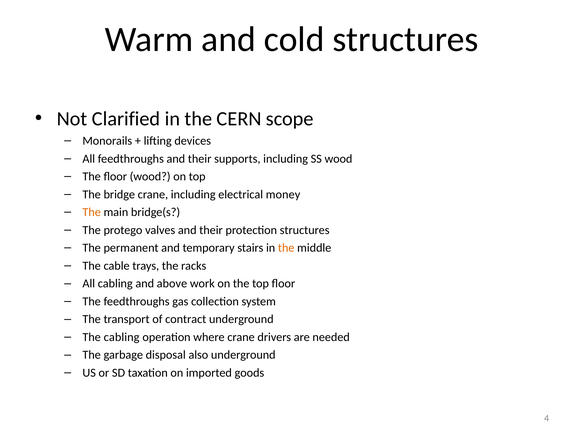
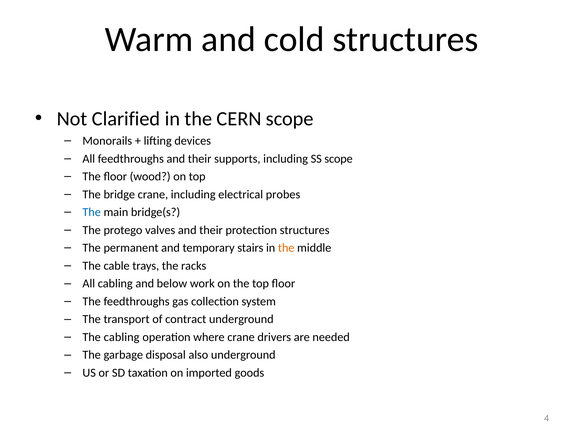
SS wood: wood -> scope
money: money -> probes
The at (92, 212) colour: orange -> blue
above: above -> below
